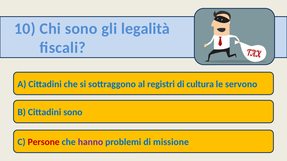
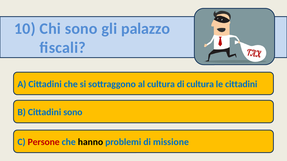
legalità: legalità -> palazzo
al registri: registri -> cultura
le servono: servono -> cittadini
hanno colour: purple -> black
